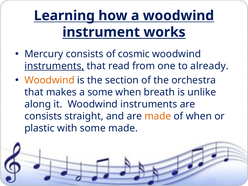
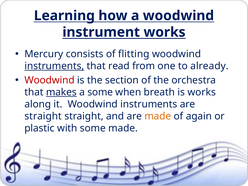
cosmic: cosmic -> flitting
Woodwind at (50, 80) colour: orange -> red
makes underline: none -> present
is unlike: unlike -> works
consists at (43, 116): consists -> straight
of when: when -> again
